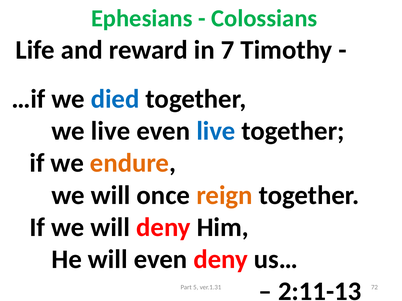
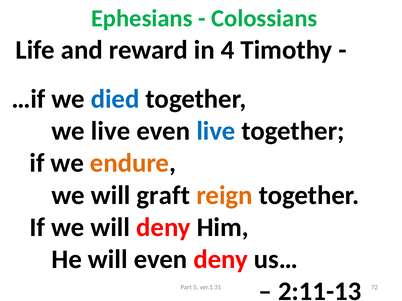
7: 7 -> 4
once: once -> graft
